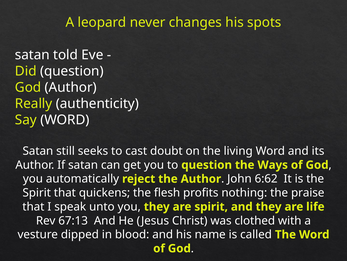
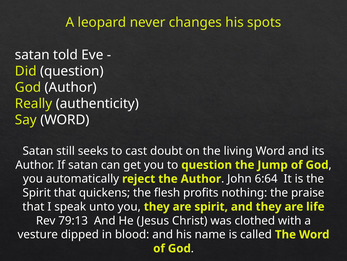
Ways: Ways -> Jump
6:62: 6:62 -> 6:64
67:13: 67:13 -> 79:13
